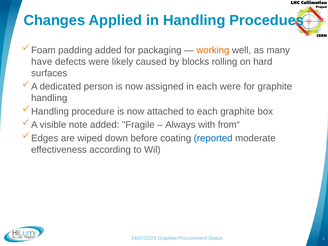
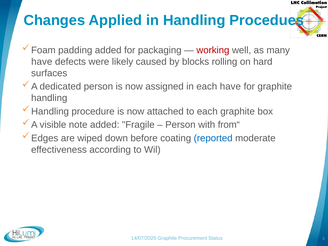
working colour: orange -> red
each were: were -> have
Always at (180, 125): Always -> Person
